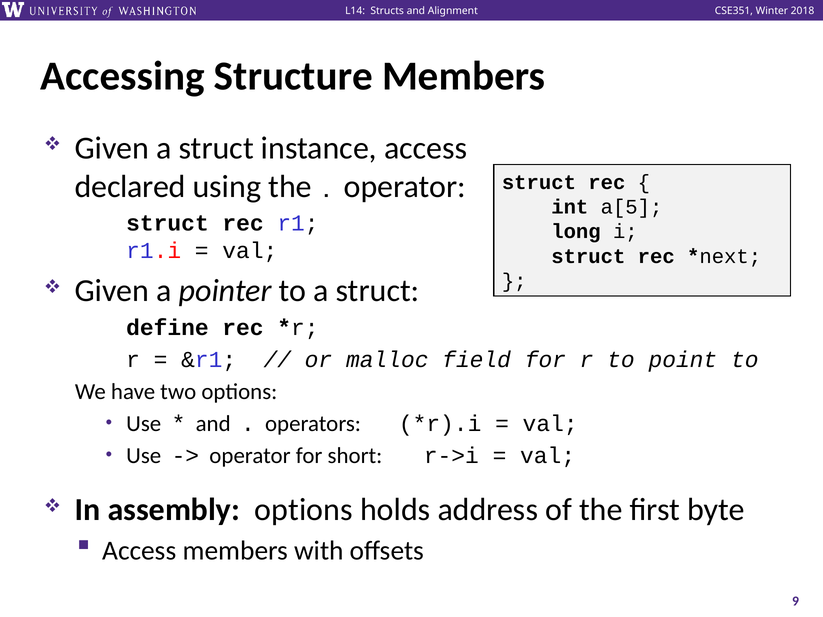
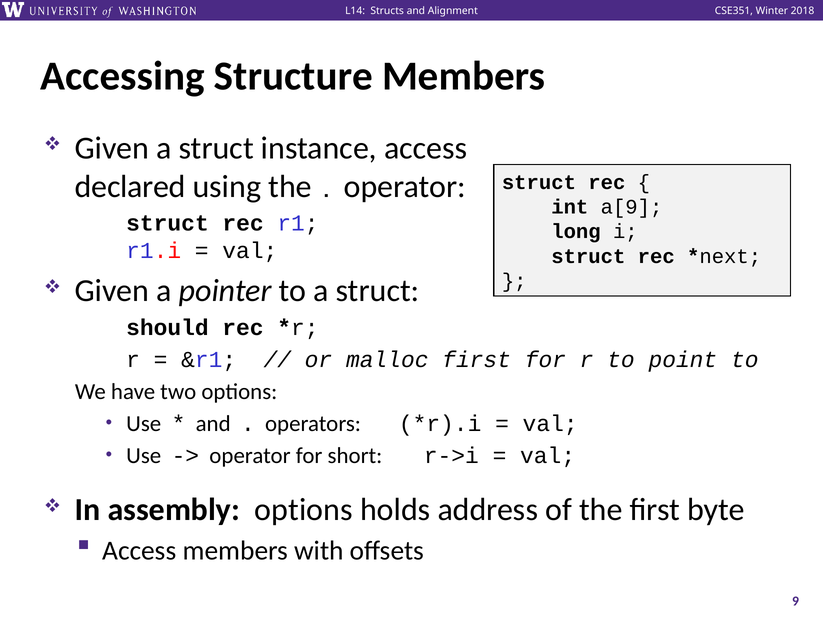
a[5: a[5 -> a[9
define: define -> should
malloc field: field -> first
